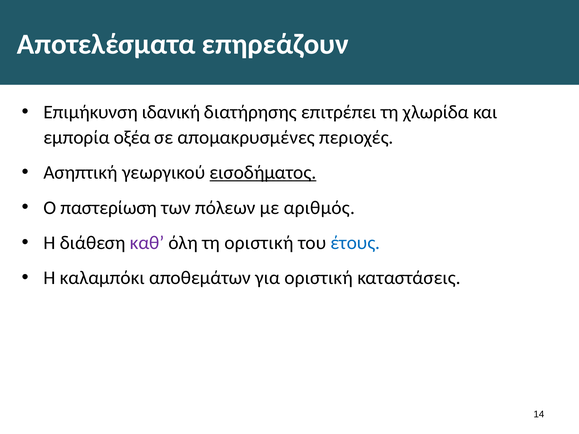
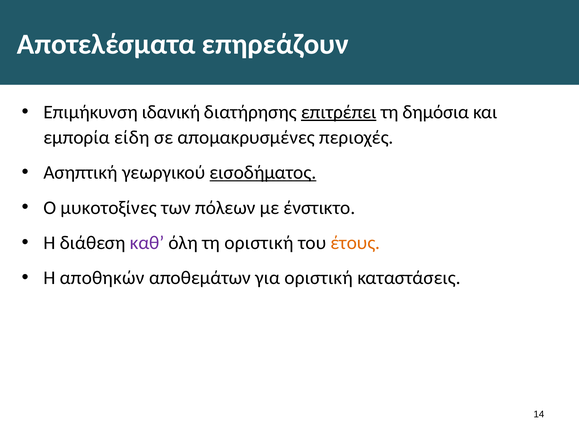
επιτρέπει underline: none -> present
χλωρίδα: χλωρίδα -> δημόσια
οξέα: οξέα -> είδη
παστερίωση: παστερίωση -> μυκοτοξίνες
αριθμός: αριθμός -> ένστικτο
έτους colour: blue -> orange
καλαμπόκι: καλαμπόκι -> αποθηκών
